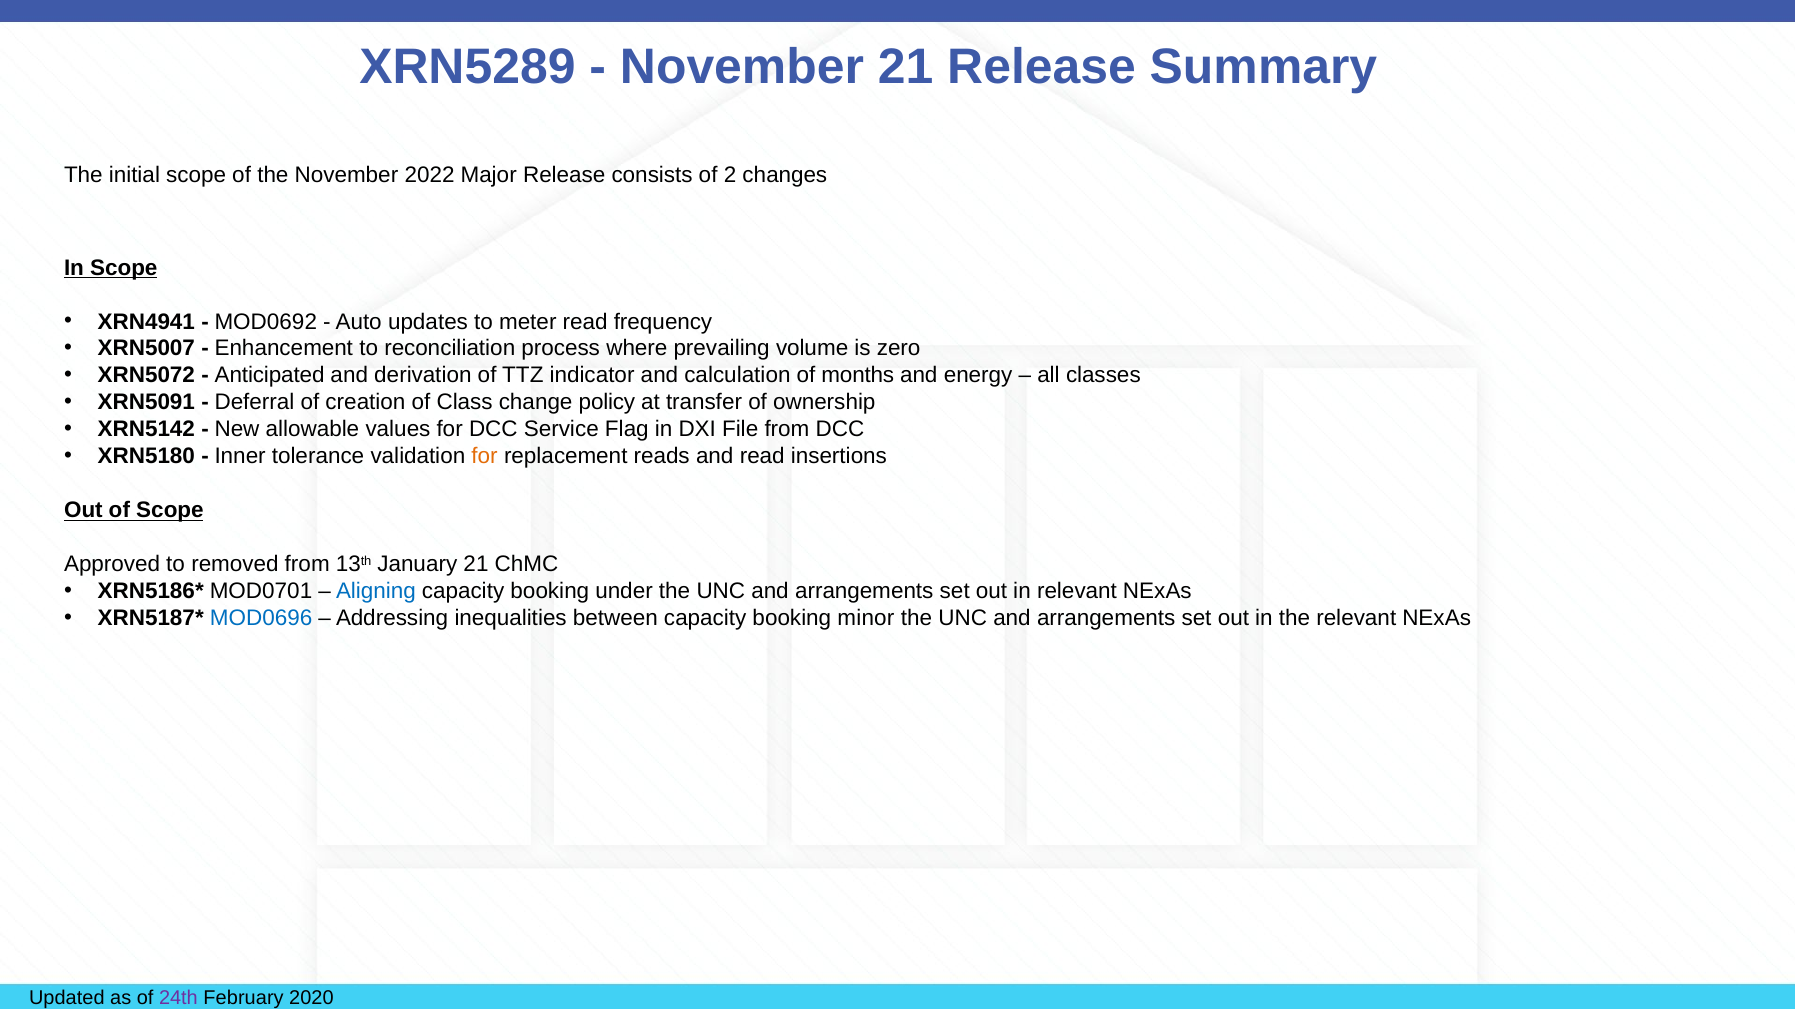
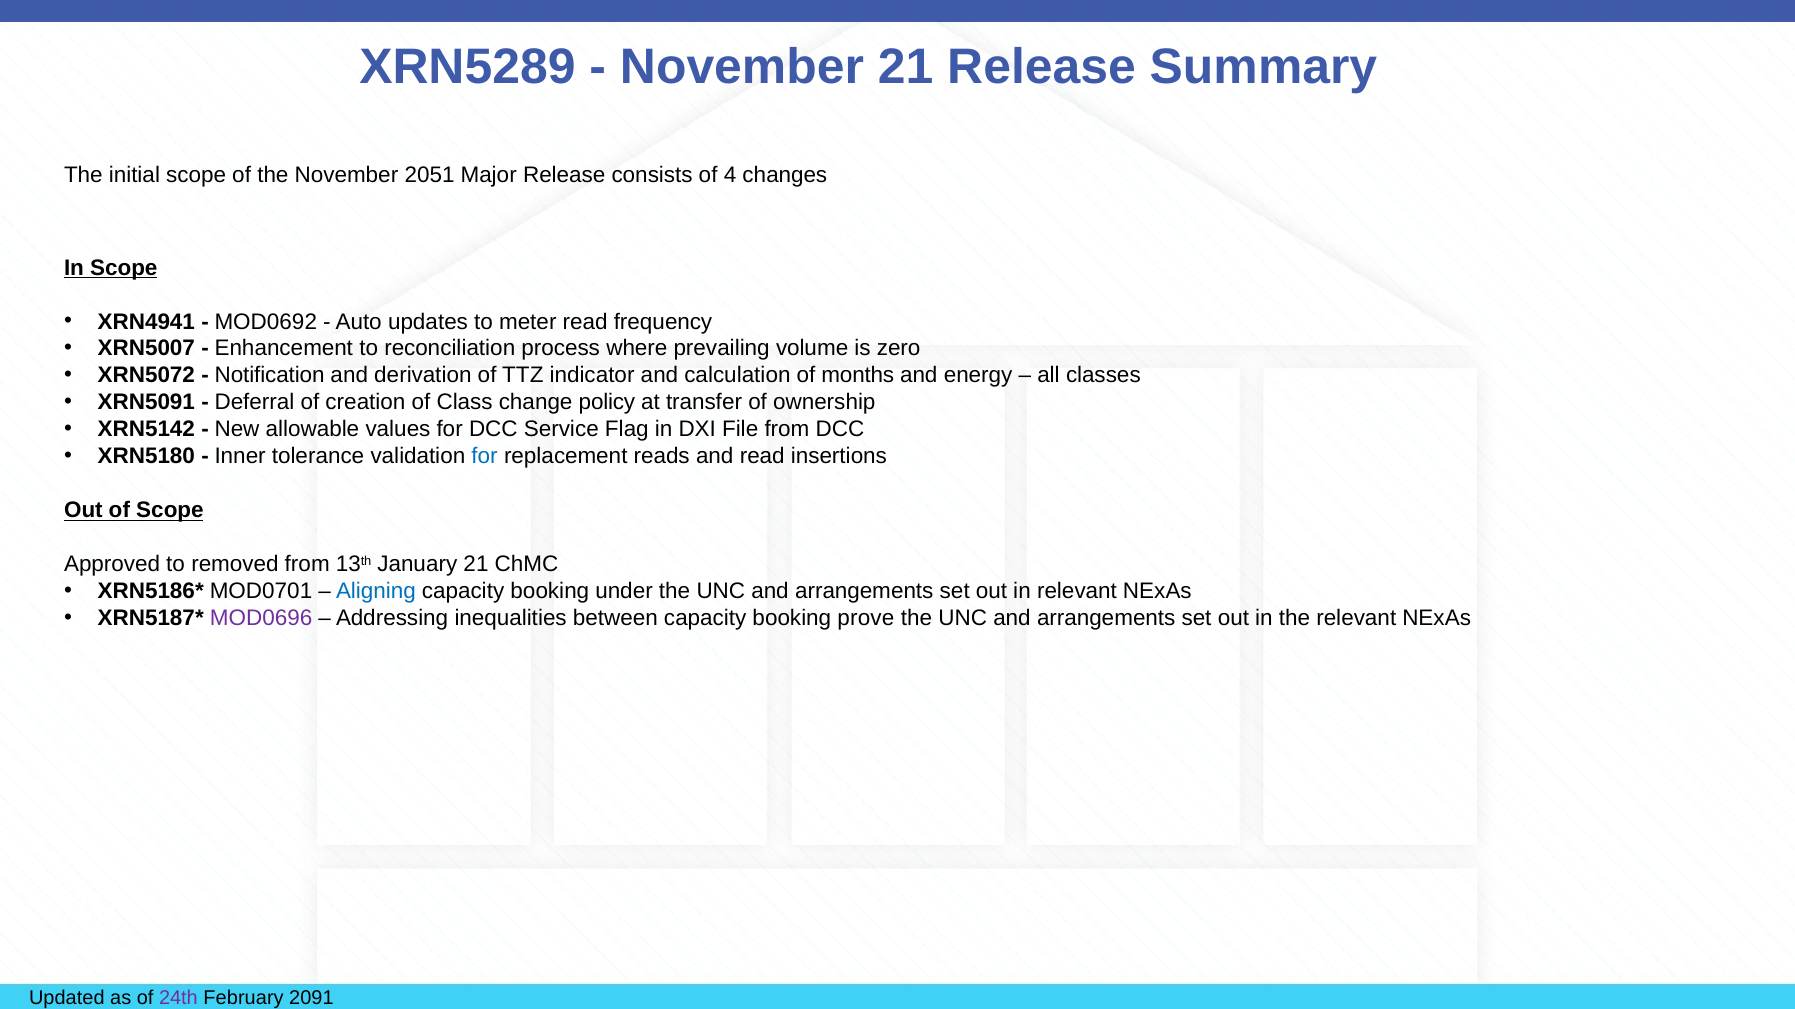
2022: 2022 -> 2051
2: 2 -> 4
Anticipated: Anticipated -> Notification
for at (485, 457) colour: orange -> blue
MOD0696 colour: blue -> purple
minor: minor -> prove
2020: 2020 -> 2091
